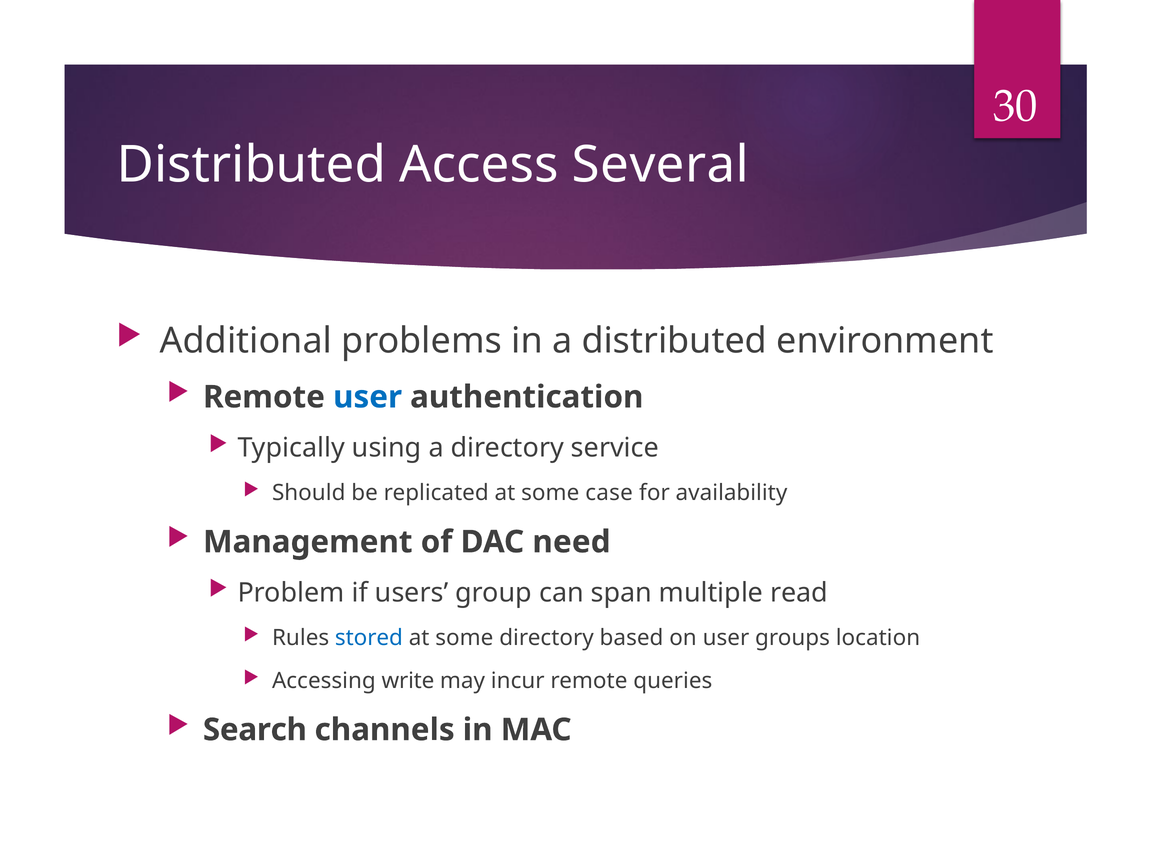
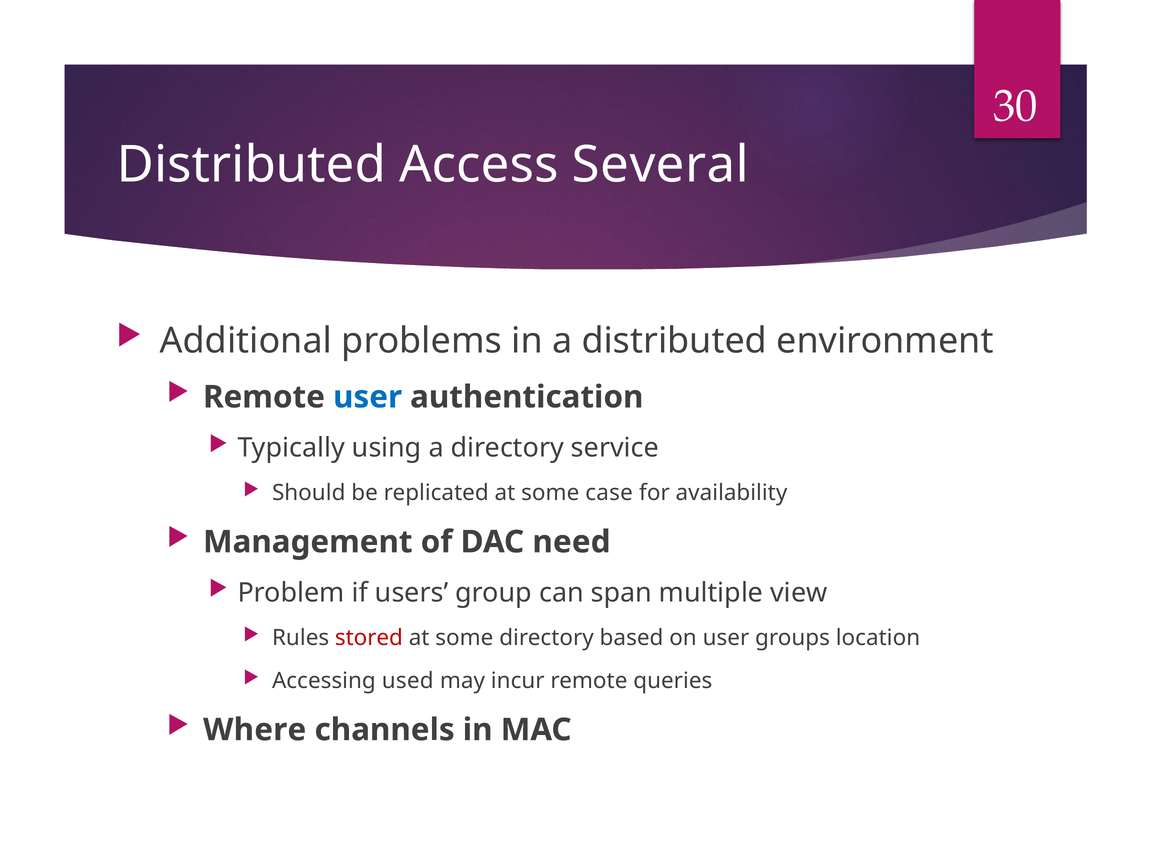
read: read -> view
stored colour: blue -> red
write: write -> used
Search: Search -> Where
